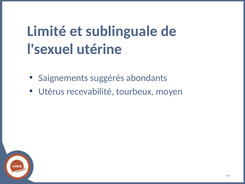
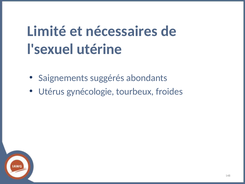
sublinguale: sublinguale -> nécessaires
recevabilité: recevabilité -> gynécologie
moyen: moyen -> froides
